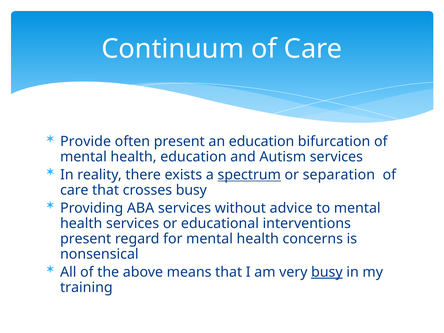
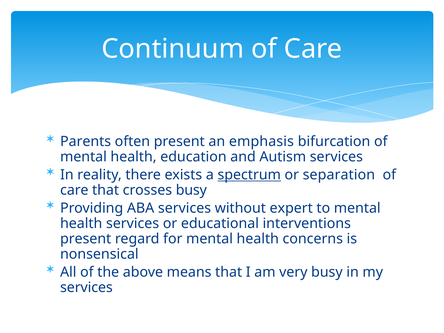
Provide: Provide -> Parents
an education: education -> emphasis
advice: advice -> expert
busy at (327, 272) underline: present -> none
training at (86, 287): training -> services
